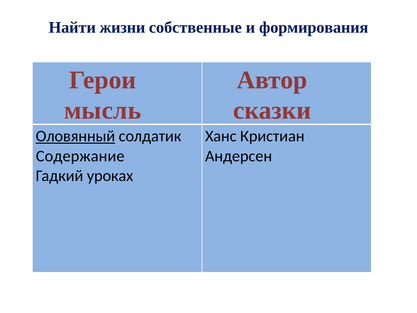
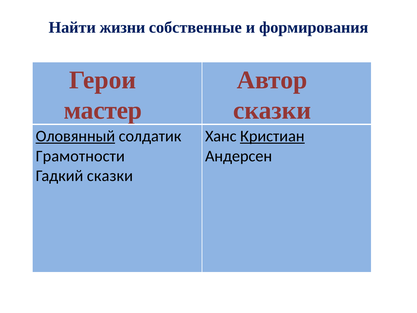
мысль: мысль -> мастер
Кристиан underline: none -> present
Содержание: Содержание -> Грамотности
Гадкий уроках: уроках -> сказки
